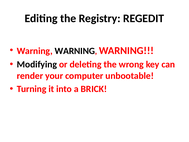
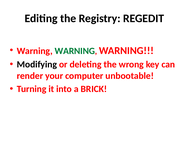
WARNING at (75, 51) colour: black -> green
